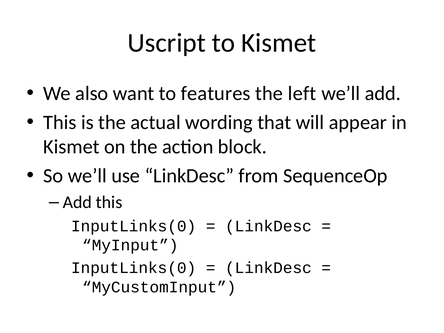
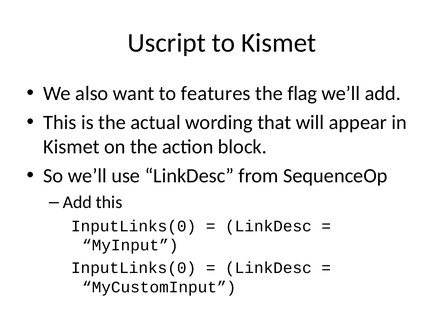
left: left -> flag
